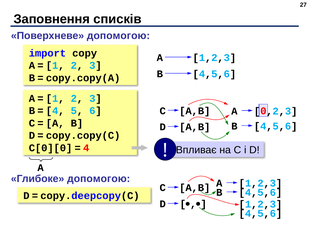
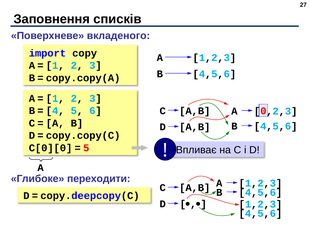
Поверхневе допомогою: допомогою -> вкладеного
4 at (86, 148): 4 -> 5
Глибоке допомогою: допомогою -> переходити
